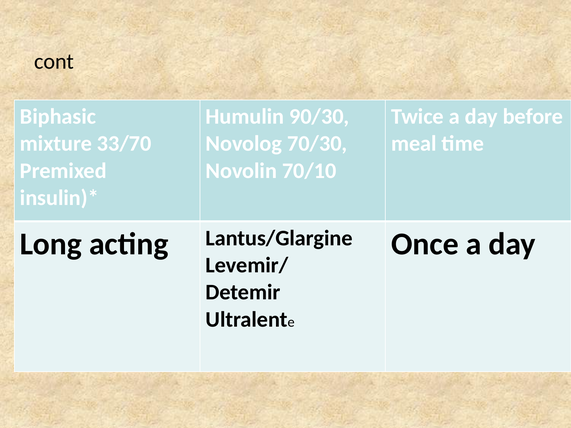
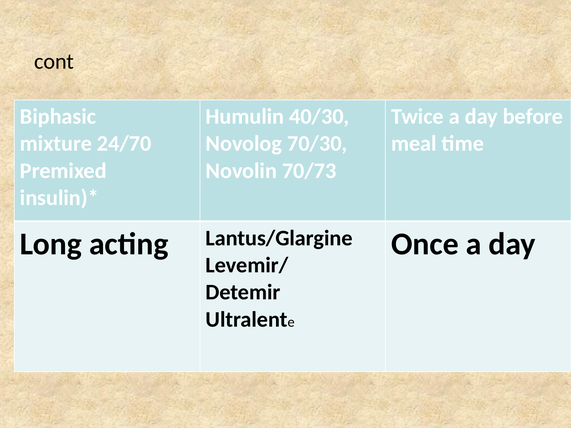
90/30: 90/30 -> 40/30
33/70: 33/70 -> 24/70
70/10: 70/10 -> 70/73
